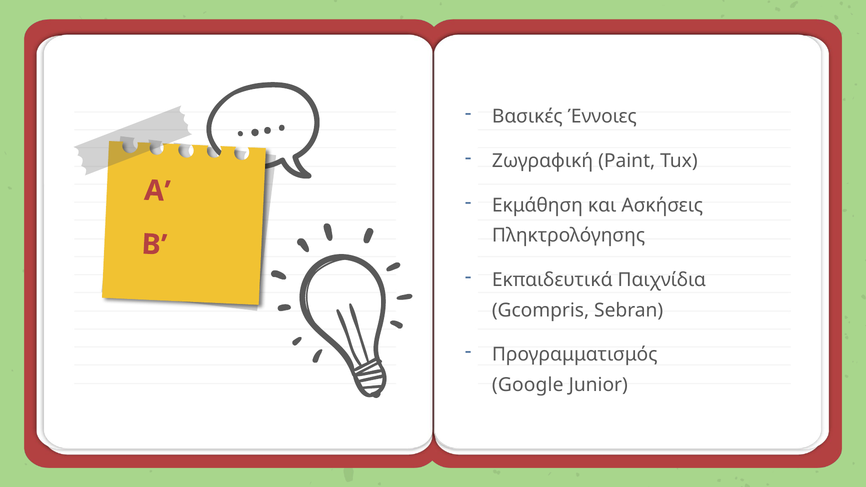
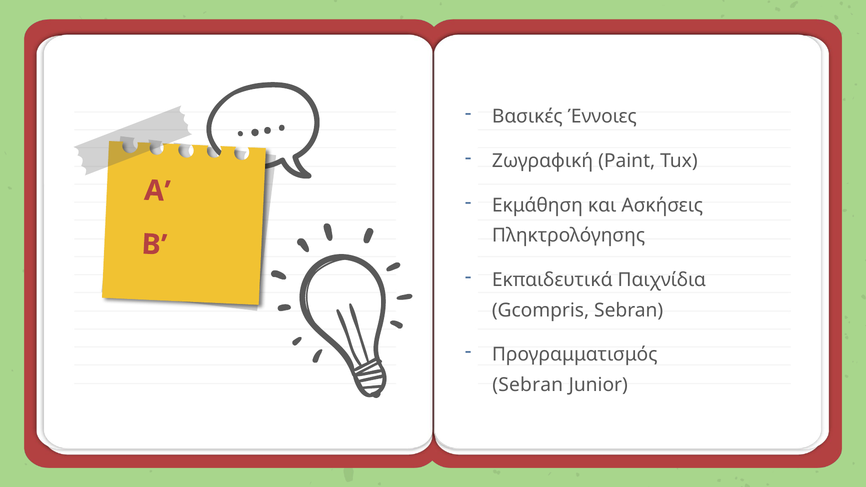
Google at (528, 385): Google -> Sebran
